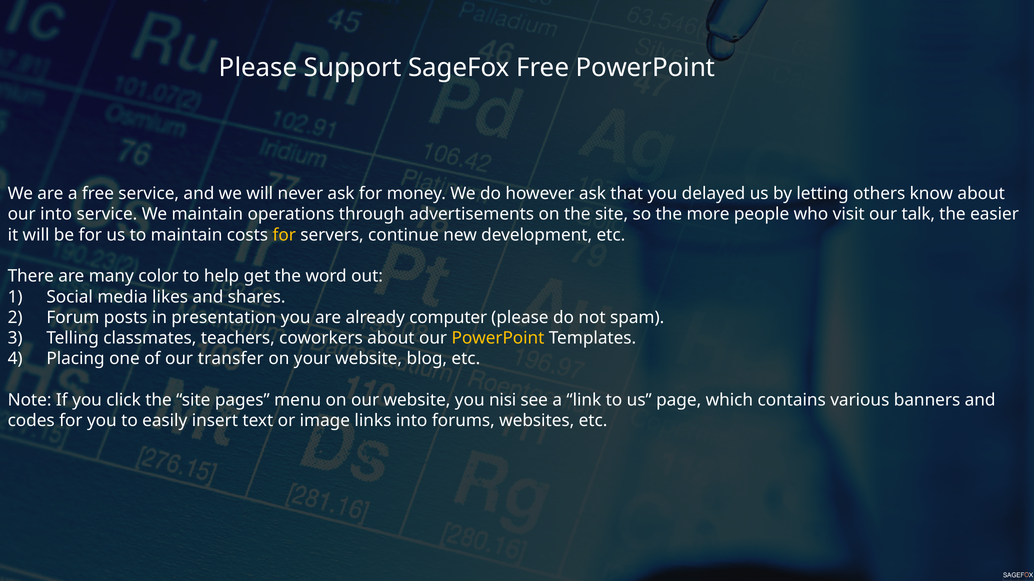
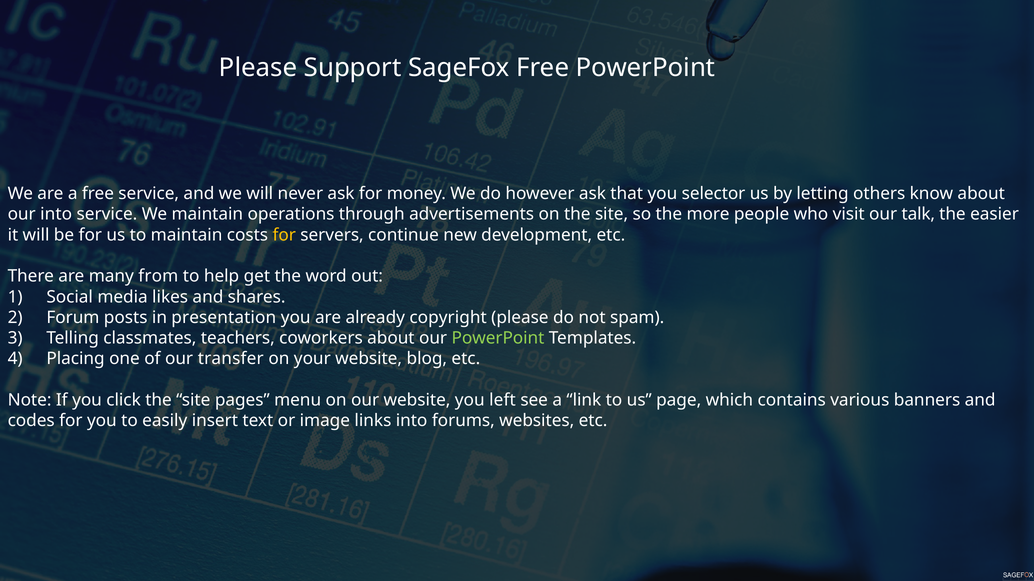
delayed: delayed -> selector
color: color -> from
computer: computer -> copyright
PowerPoint at (498, 338) colour: yellow -> light green
nisi: nisi -> left
